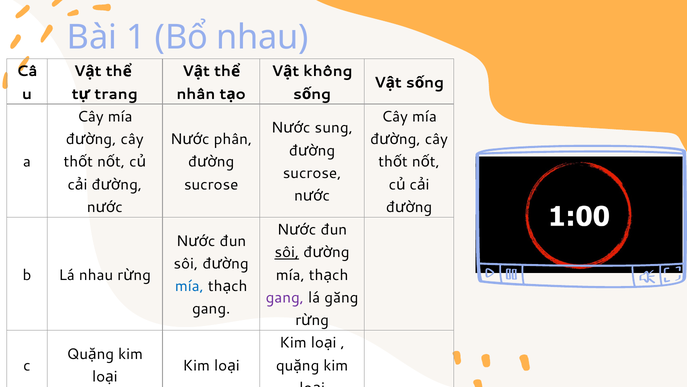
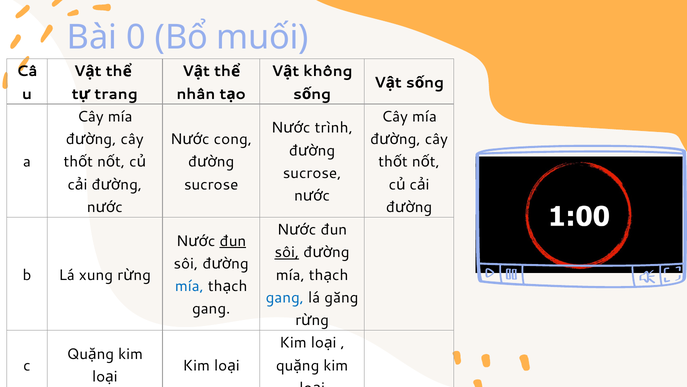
1: 1 -> 0
Bổ nhau: nhau -> muối
sung: sung -> trình
phân: phân -> cong
đun at (233, 241) underline: none -> present
Lá nhau: nhau -> xung
gang at (285, 297) colour: purple -> blue
